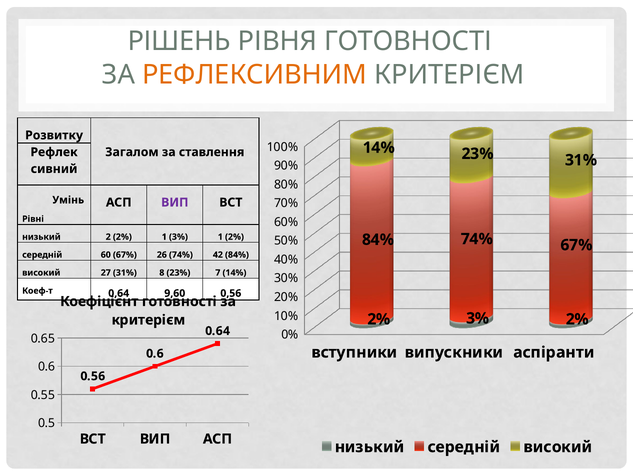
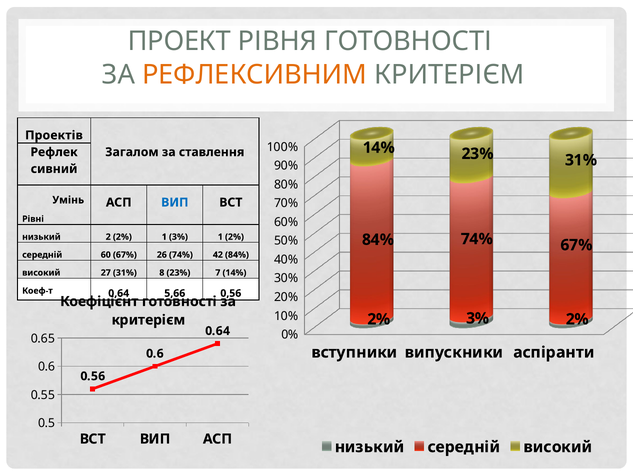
РІШЕНЬ: РІШЕНЬ -> ПРОЕКТ
Розвитку: Розвитку -> Проектів
ВИП at (175, 202) colour: purple -> blue
9,60: 9,60 -> 5,66
